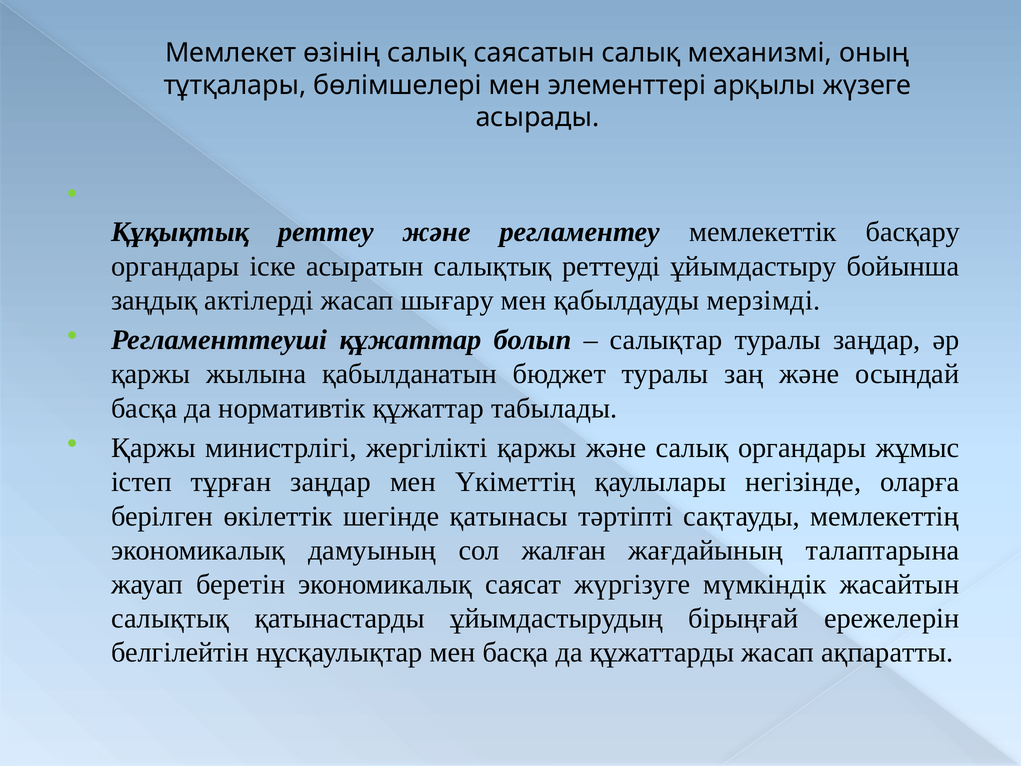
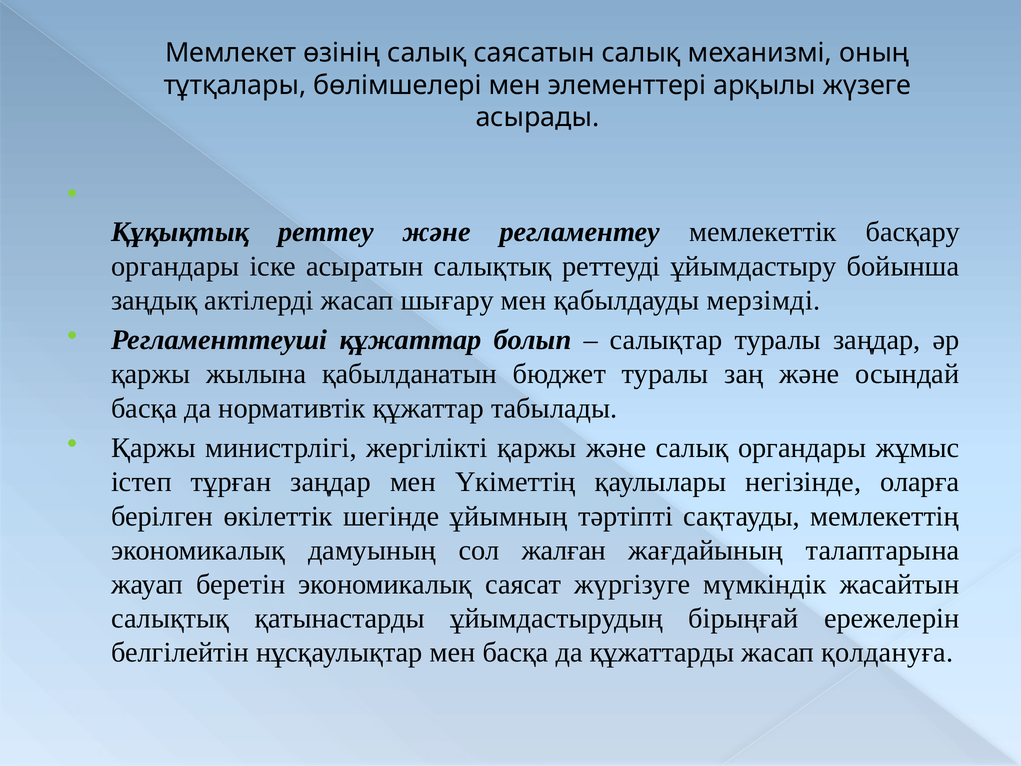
қатынасы: қатынасы -> ұйымның
ақпаратты: ақпаратты -> қолдануға
